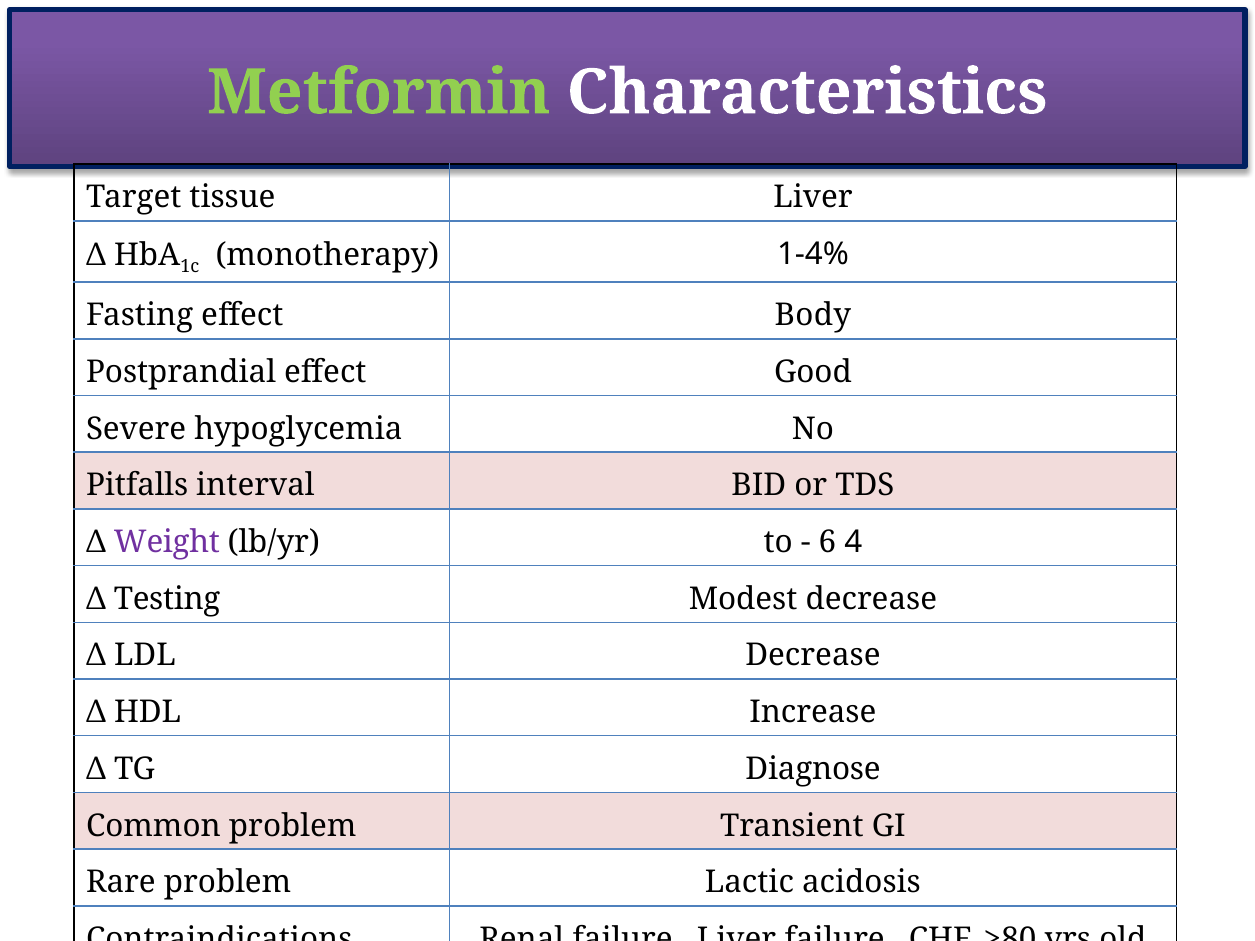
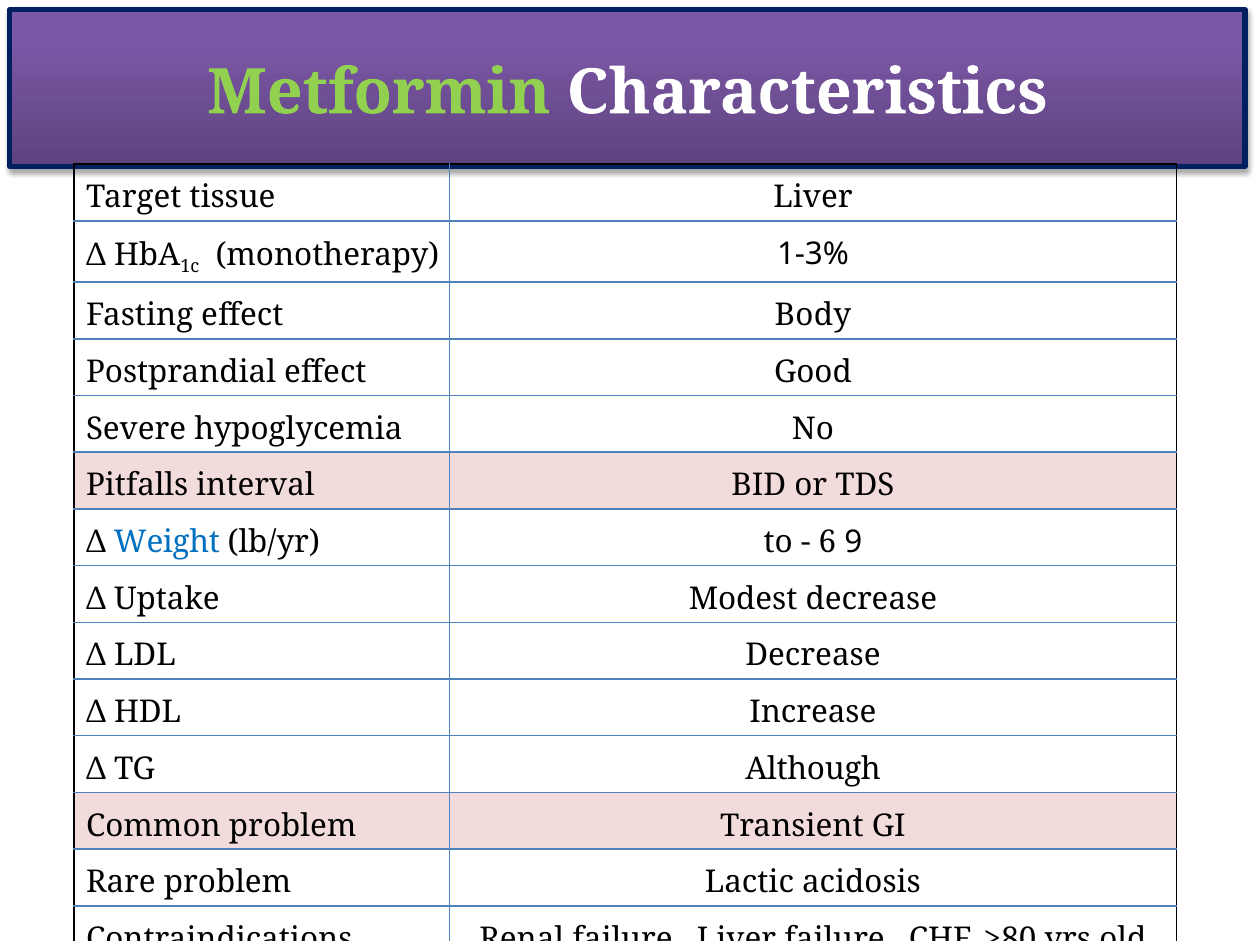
1-4%: 1-4% -> 1-3%
Weight colour: purple -> blue
4: 4 -> 9
Testing: Testing -> Uptake
Diagnose: Diagnose -> Although
